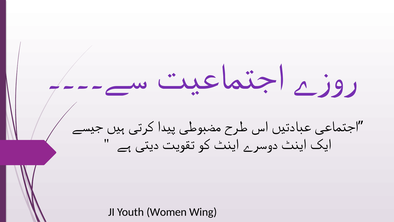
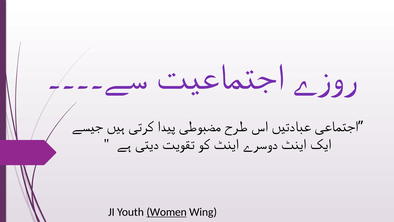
Women underline: none -> present
